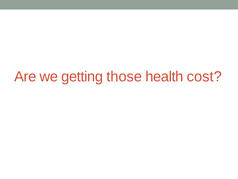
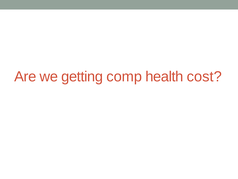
those: those -> comp
